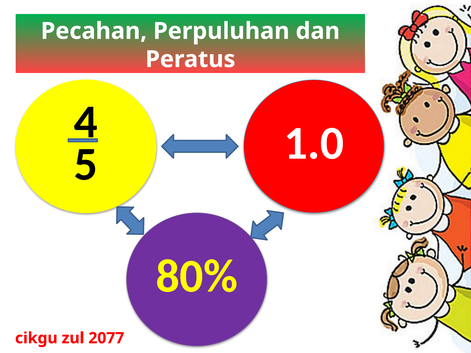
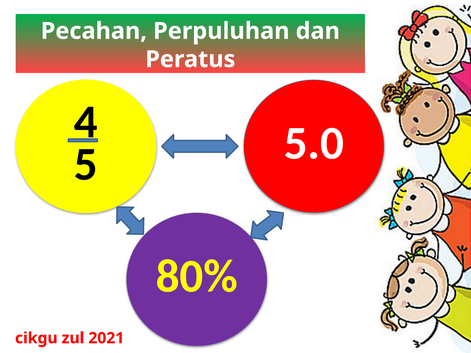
1.0: 1.0 -> 5.0
2077: 2077 -> 2021
